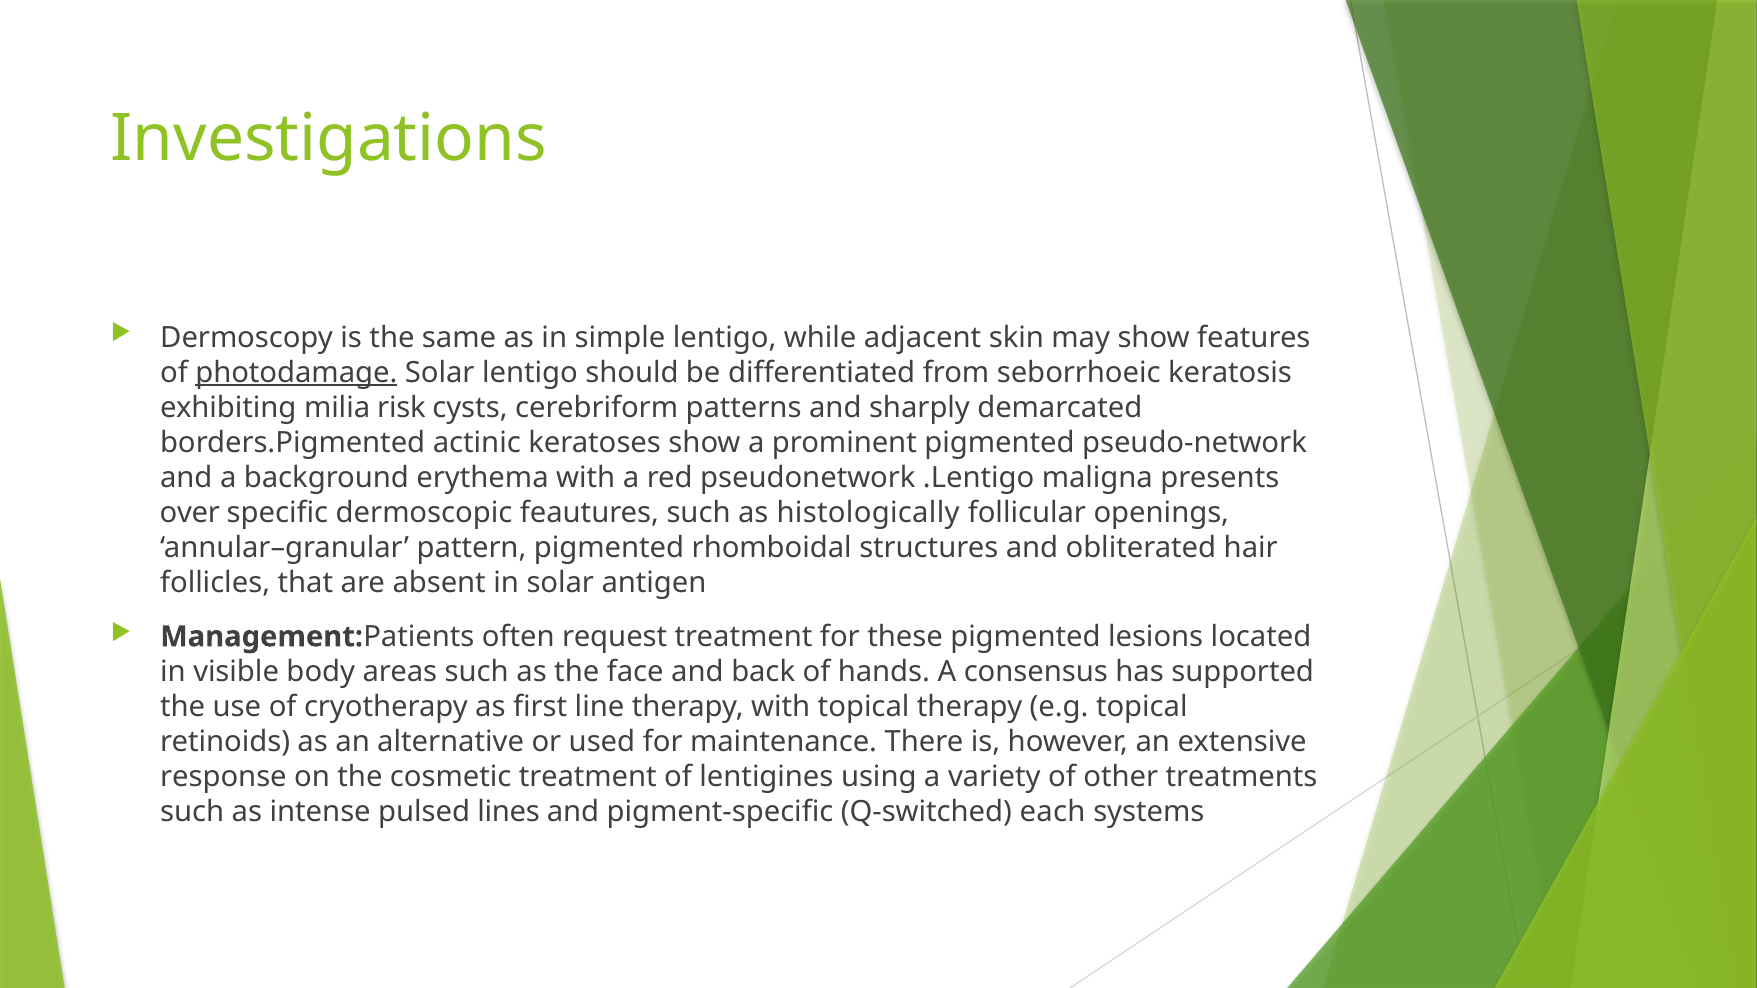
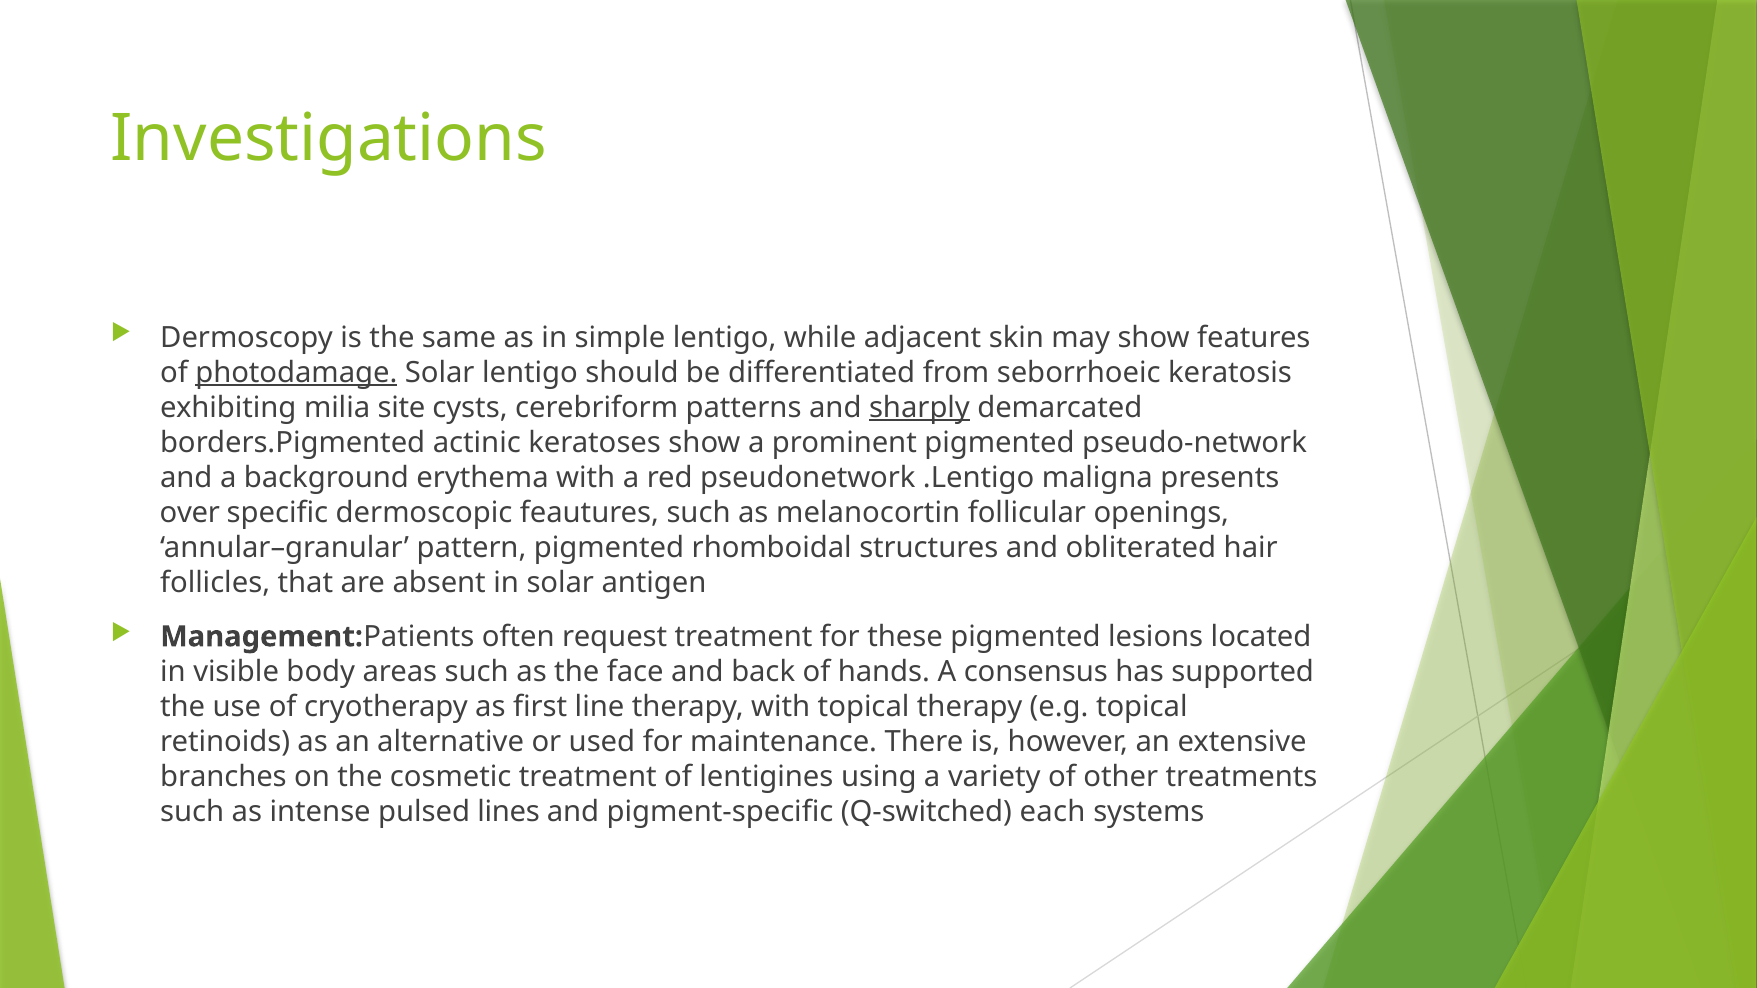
risk: risk -> site
sharply underline: none -> present
histologically: histologically -> melanocortin
response: response -> branches
